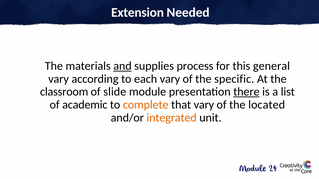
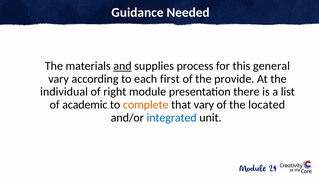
Extension: Extension -> Guidance
each vary: vary -> first
specific: specific -> provide
classroom: classroom -> individual
slide: slide -> right
there underline: present -> none
integrated colour: orange -> blue
